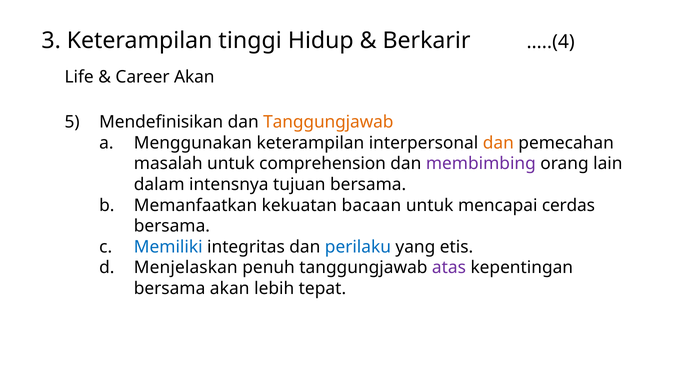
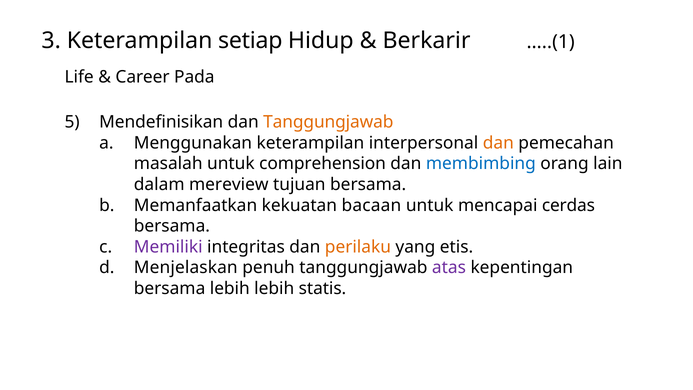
tinggi: tinggi -> setiap
…..(4: …..(4 -> …..(1
Career Akan: Akan -> Pada
membimbing colour: purple -> blue
intensnya: intensnya -> mereview
Memiliki colour: blue -> purple
perilaku colour: blue -> orange
bersama akan: akan -> lebih
tepat: tepat -> statis
